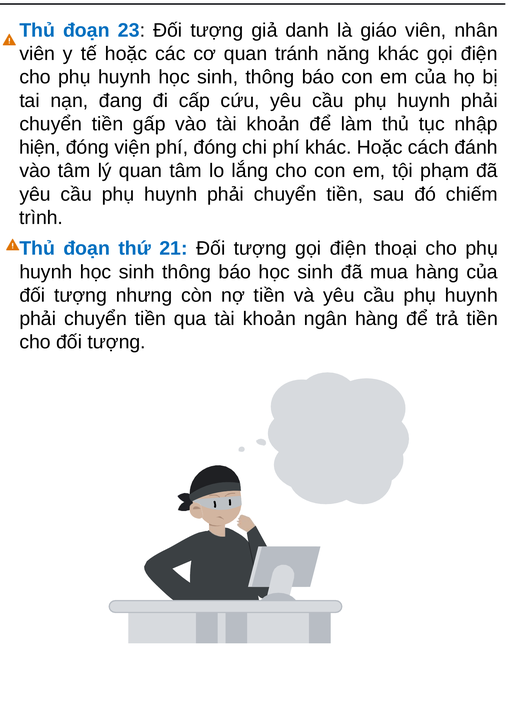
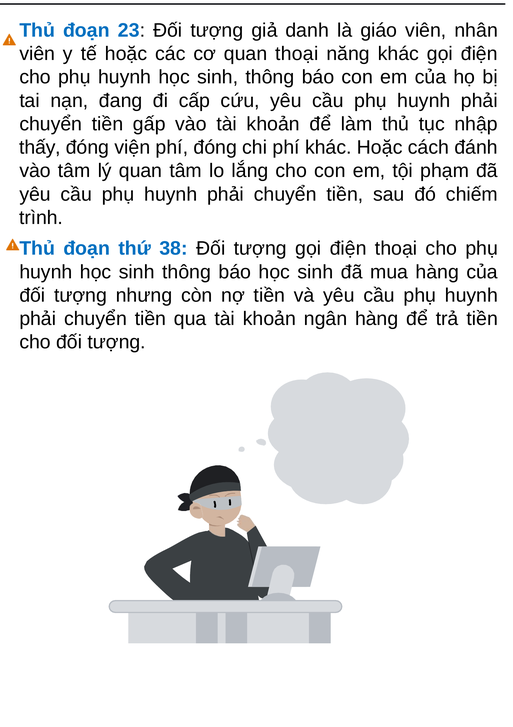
quan tránh: tránh -> thoại
hiện: hiện -> thấy
21: 21 -> 38
